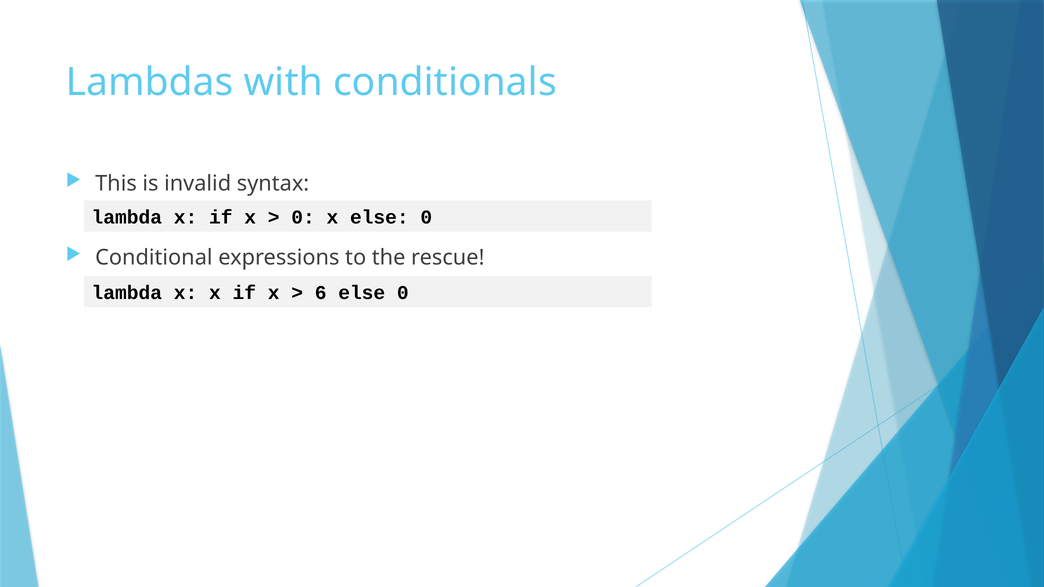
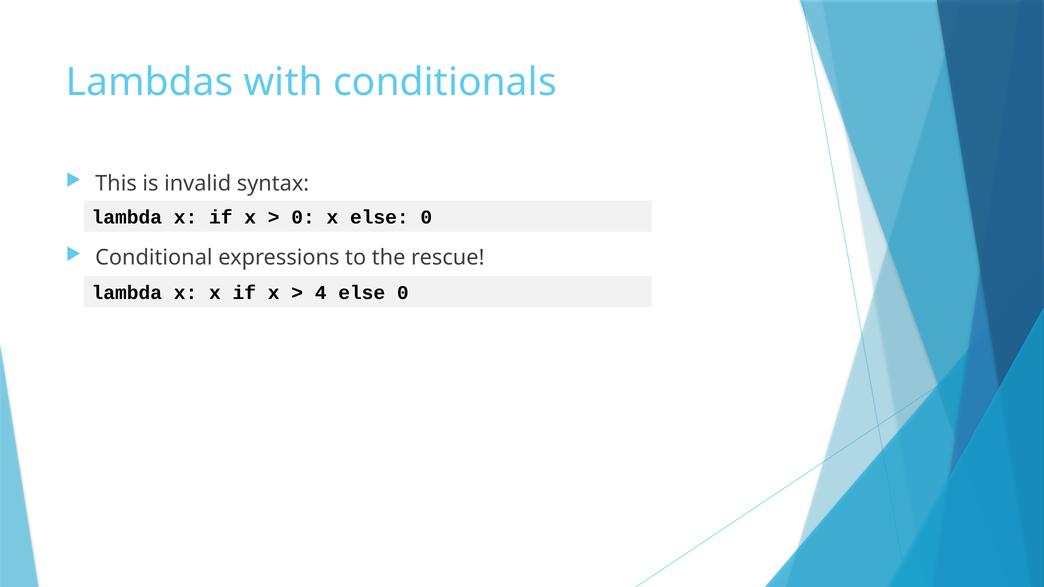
6: 6 -> 4
